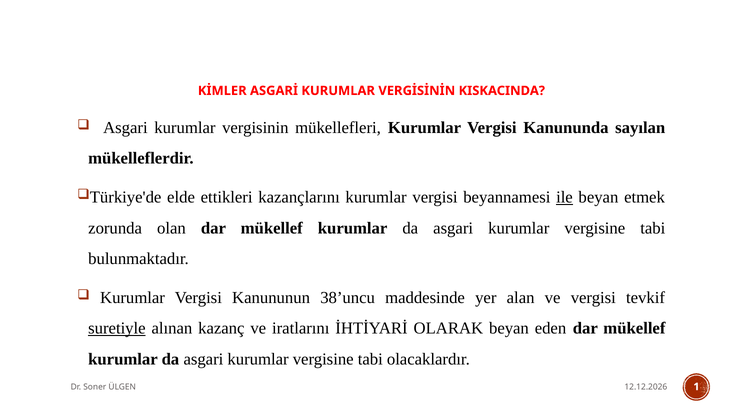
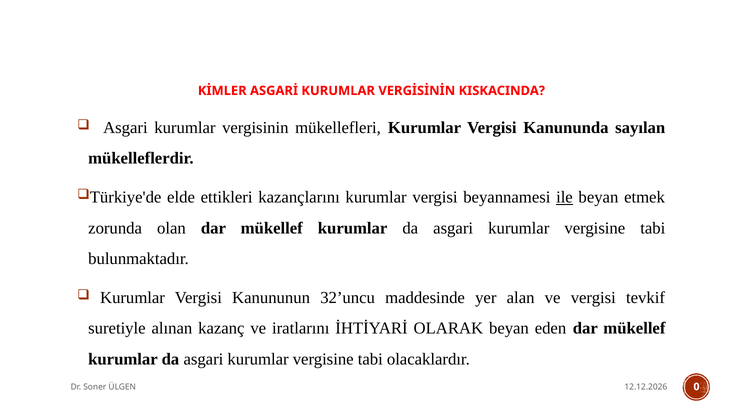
38’uncu: 38’uncu -> 32’uncu
suretiyle underline: present -> none
1: 1 -> 0
